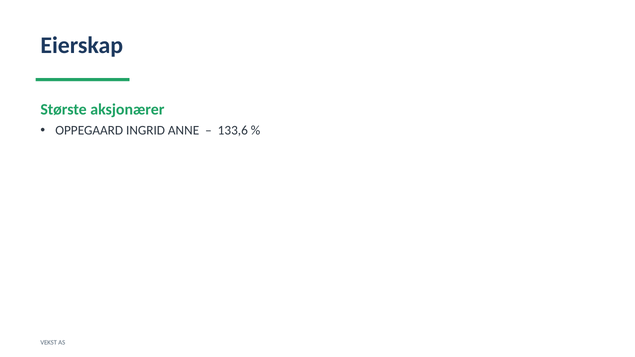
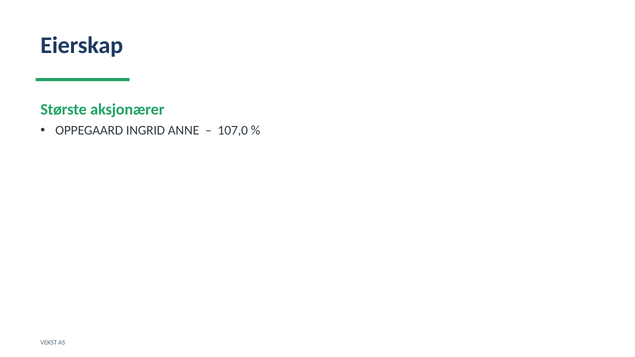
133,6: 133,6 -> 107,0
